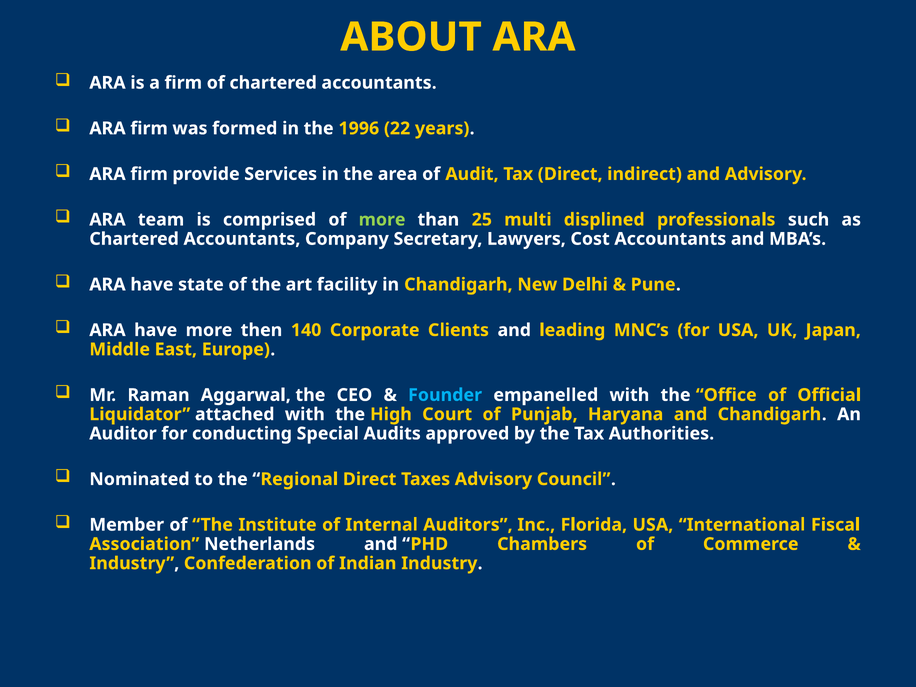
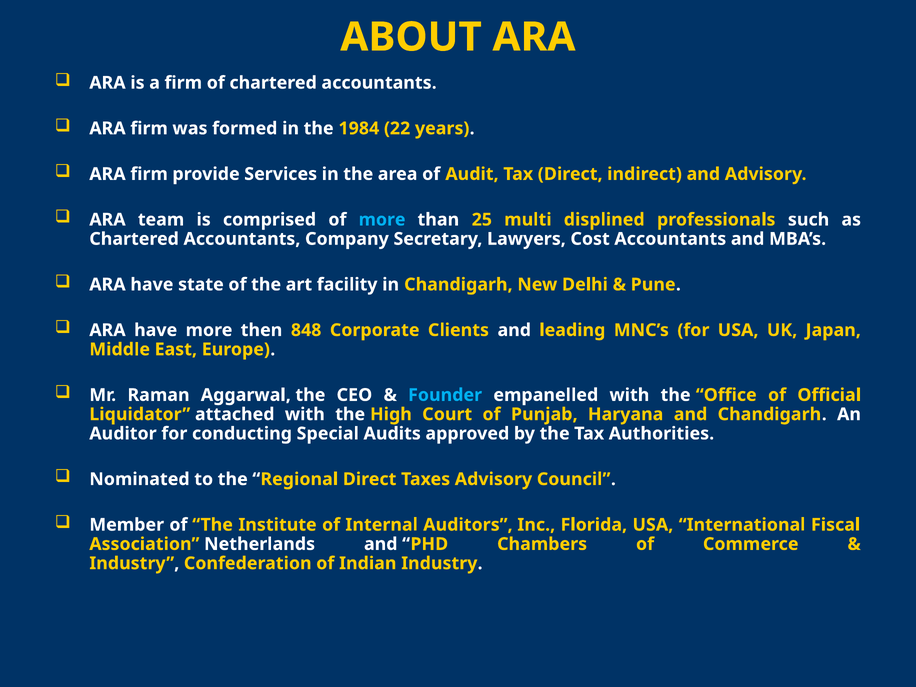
1996: 1996 -> 1984
more at (382, 220) colour: light green -> light blue
140: 140 -> 848
